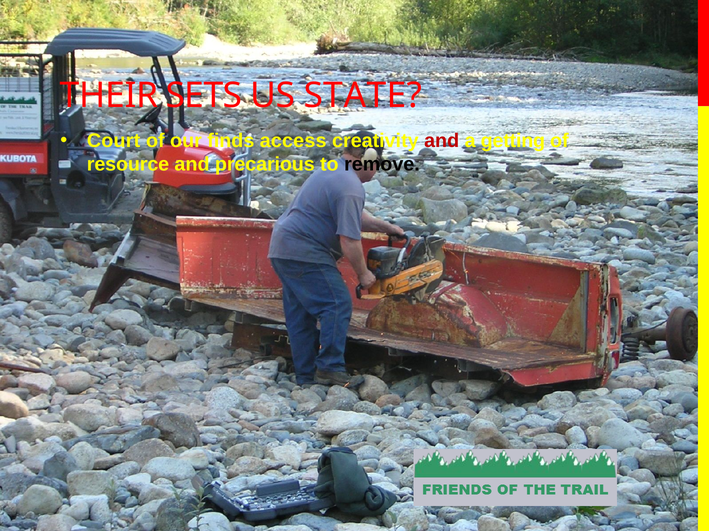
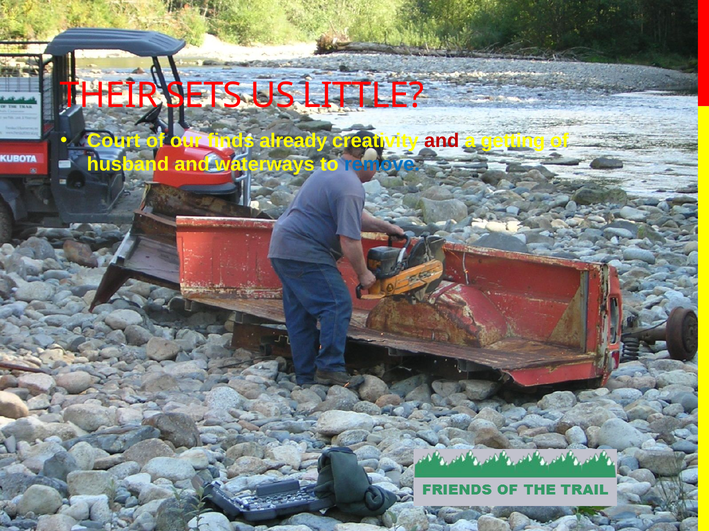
STATE: STATE -> LITTLE
access: access -> already
resource: resource -> husband
precarious: precarious -> waterways
remove colour: black -> blue
